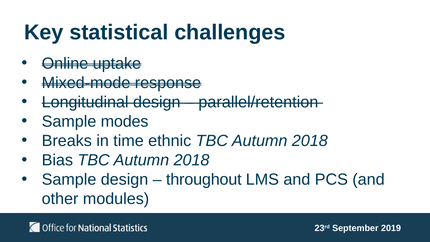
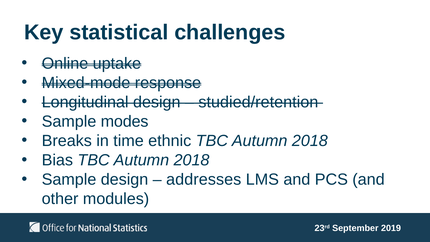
parallel/retention: parallel/retention -> studied/retention
throughout: throughout -> addresses
